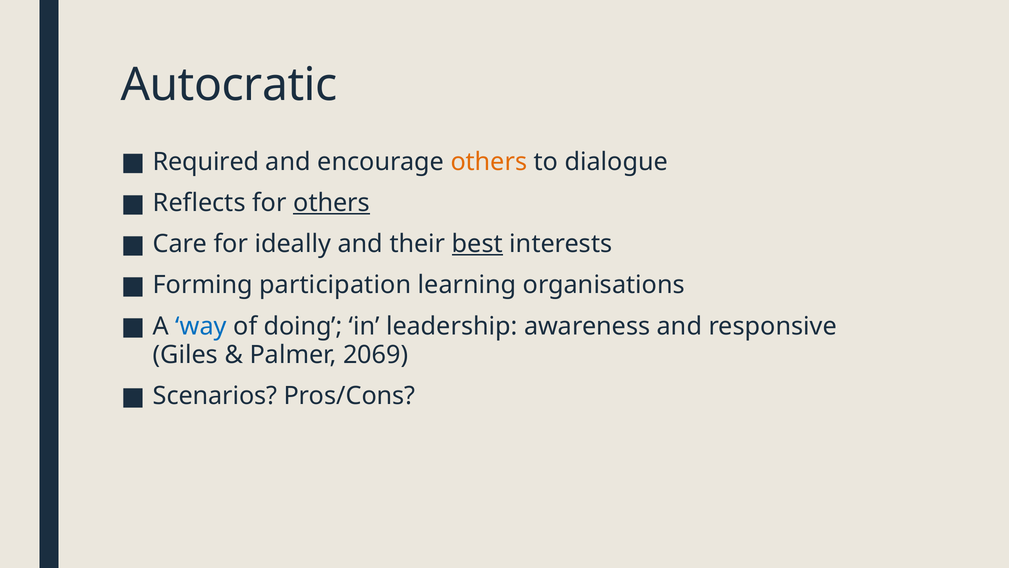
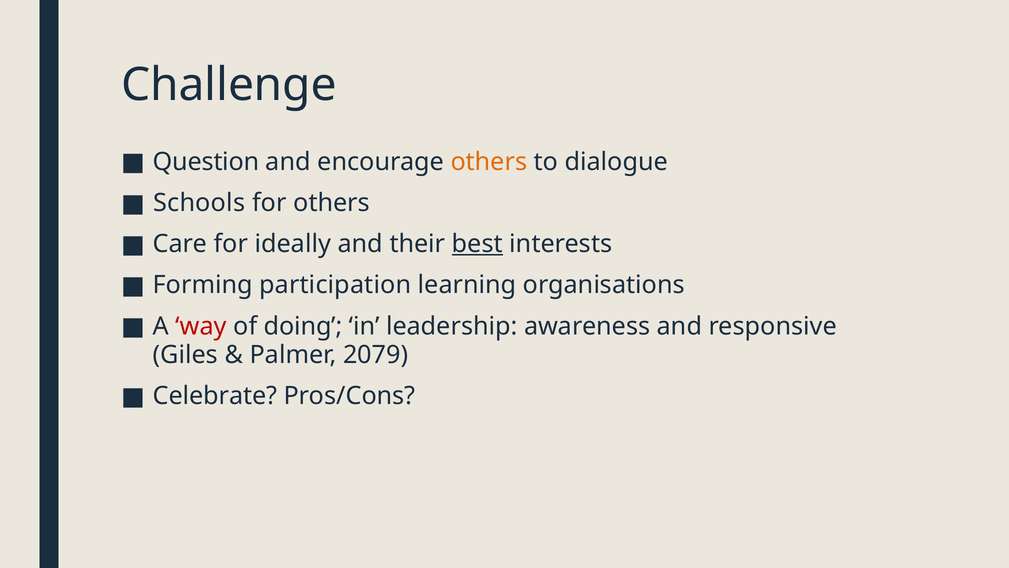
Autocratic: Autocratic -> Challenge
Required: Required -> Question
Reflects: Reflects -> Schools
others at (332, 203) underline: present -> none
way colour: blue -> red
2069: 2069 -> 2079
Scenarios: Scenarios -> Celebrate
